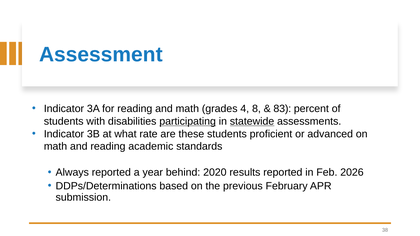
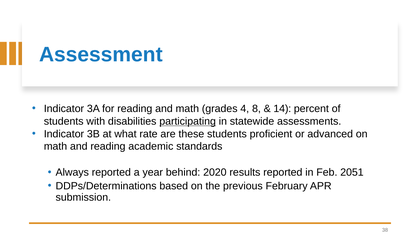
83: 83 -> 14
statewide underline: present -> none
2026: 2026 -> 2051
